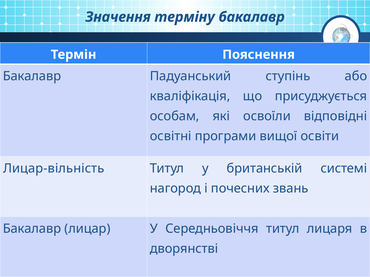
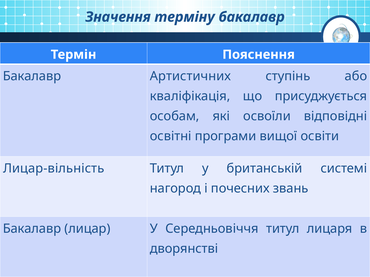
Падуанський: Падуанський -> Артистичних
